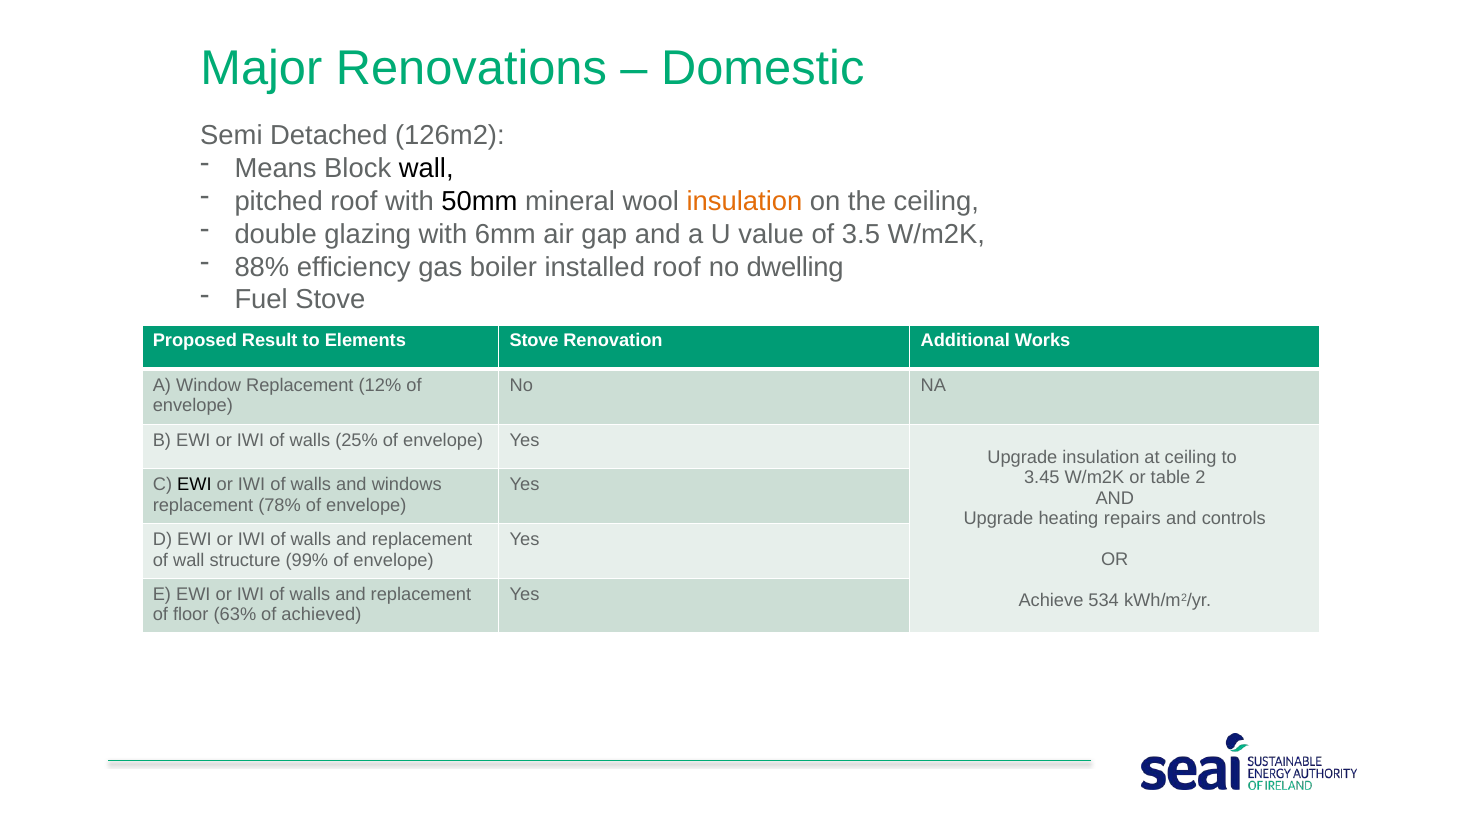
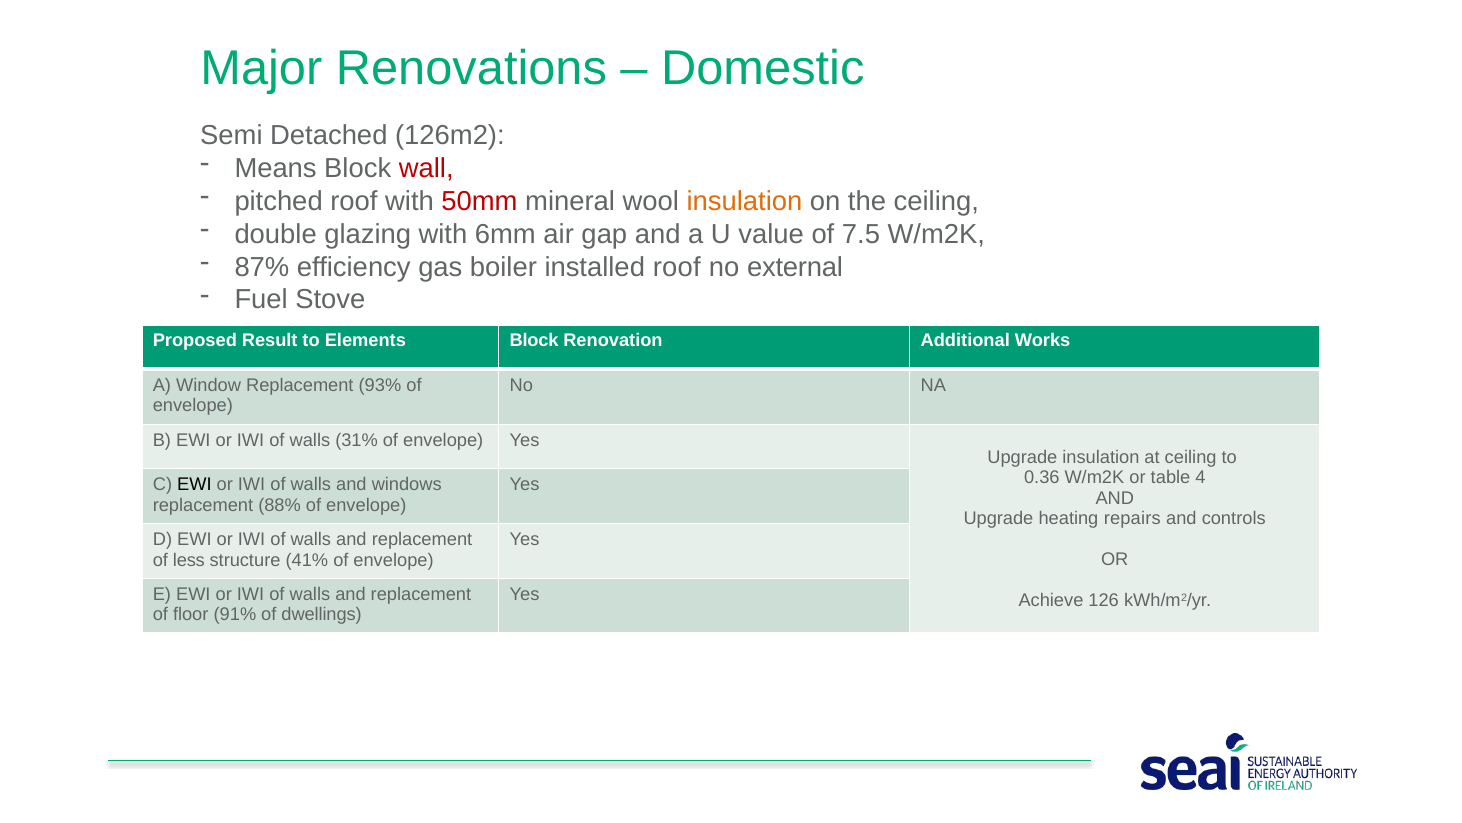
wall at (426, 168) colour: black -> red
50mm colour: black -> red
3.5: 3.5 -> 7.5
88%: 88% -> 87%
dwelling: dwelling -> external
Elements Stove: Stove -> Block
12%: 12% -> 93%
25%: 25% -> 31%
3.45: 3.45 -> 0.36
2: 2 -> 4
78%: 78% -> 88%
of wall: wall -> less
99%: 99% -> 41%
534: 534 -> 126
63%: 63% -> 91%
achieved: achieved -> dwellings
